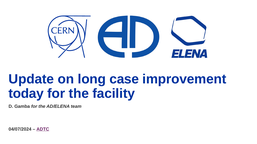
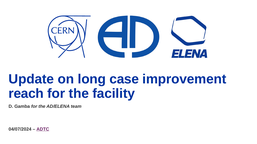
today: today -> reach
